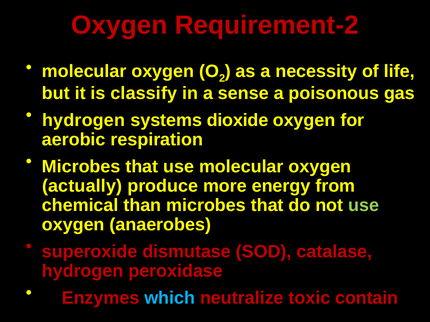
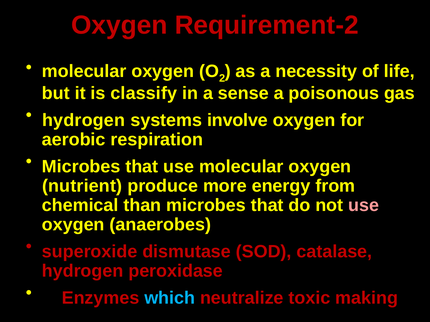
dioxide: dioxide -> involve
actually: actually -> nutrient
use at (364, 206) colour: light green -> pink
contain: contain -> making
